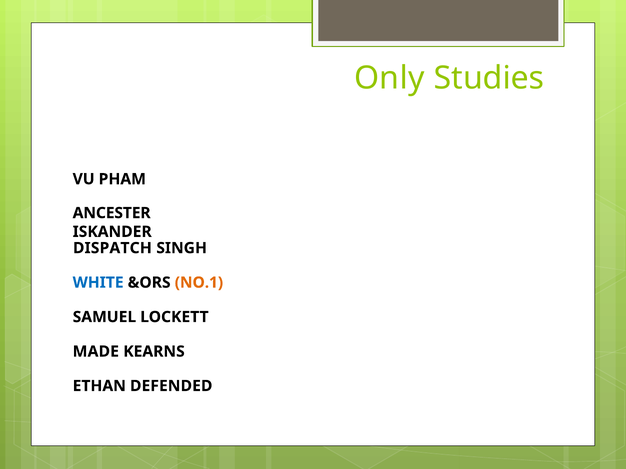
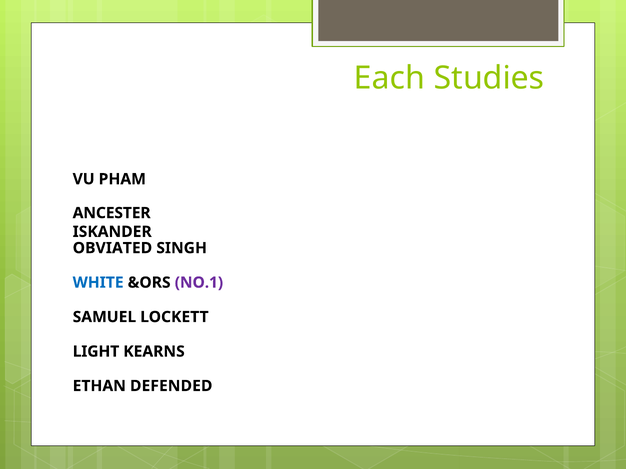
Only: Only -> Each
DISPATCH: DISPATCH -> OBVIATED
NO.1 colour: orange -> purple
MADE: MADE -> LIGHT
